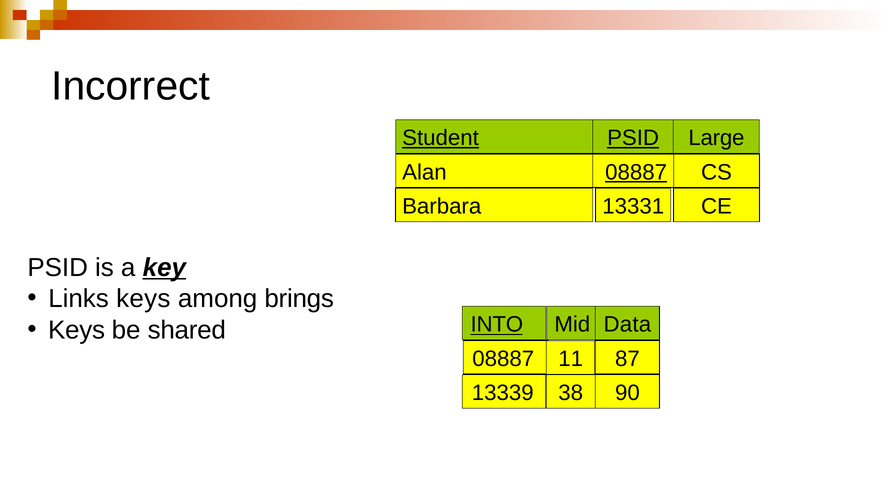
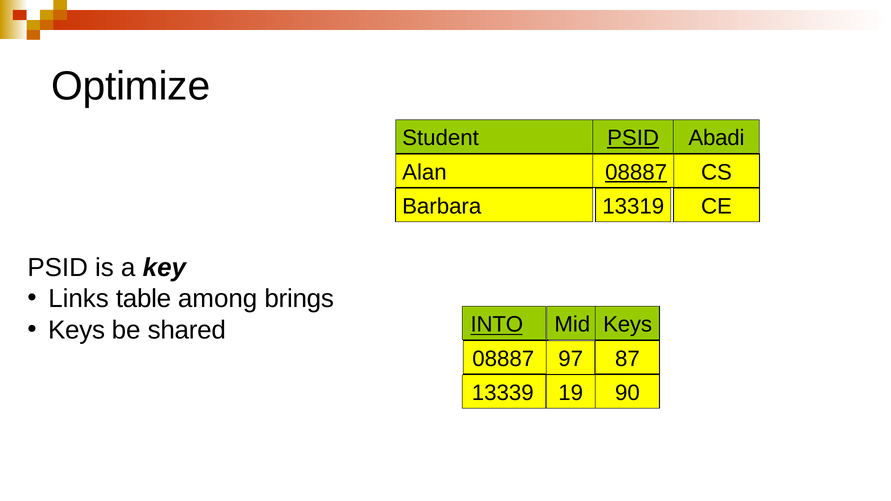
Incorrect: Incorrect -> Optimize
Student underline: present -> none
Large: Large -> Abadi
13331: 13331 -> 13319
key underline: present -> none
Links keys: keys -> table
Mid Data: Data -> Keys
11: 11 -> 97
38: 38 -> 19
